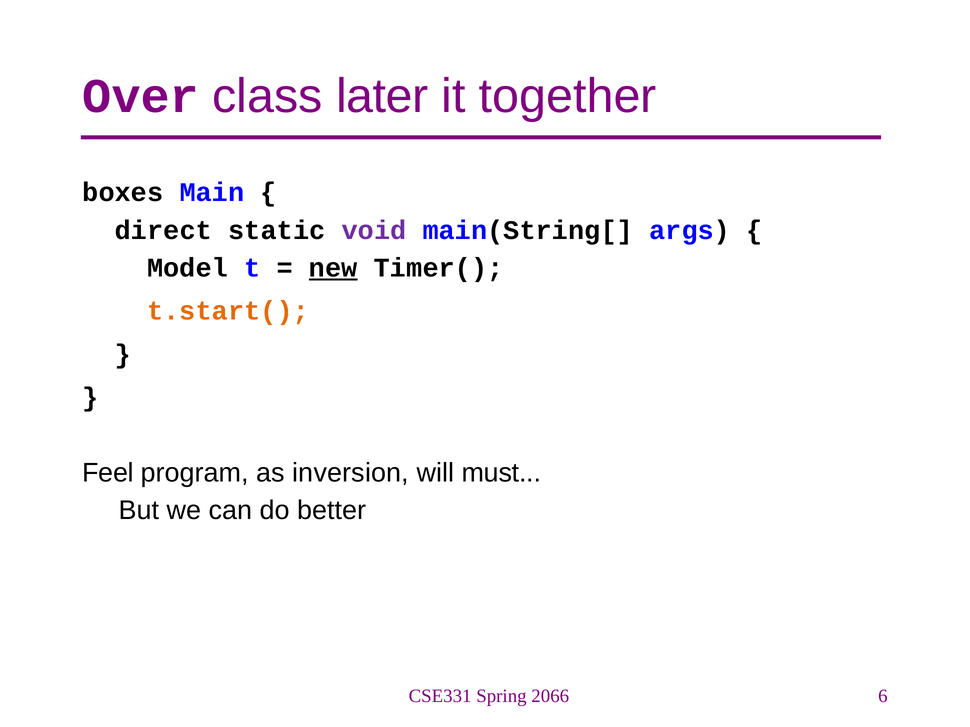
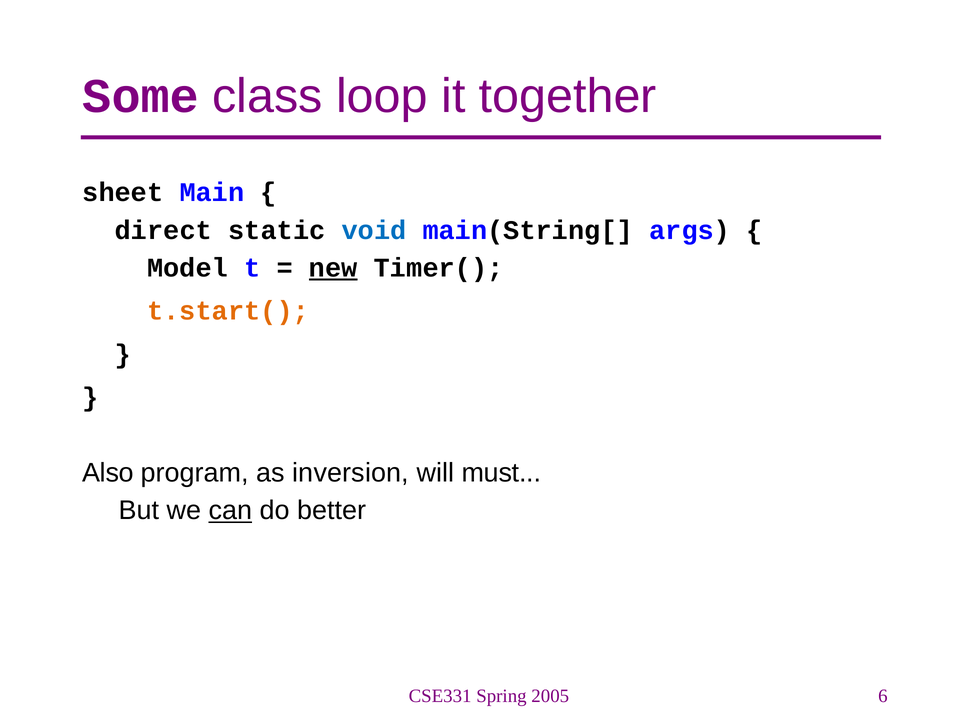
Over: Over -> Some
later: later -> loop
boxes: boxes -> sheet
void colour: purple -> blue
Feel: Feel -> Also
can underline: none -> present
2066: 2066 -> 2005
